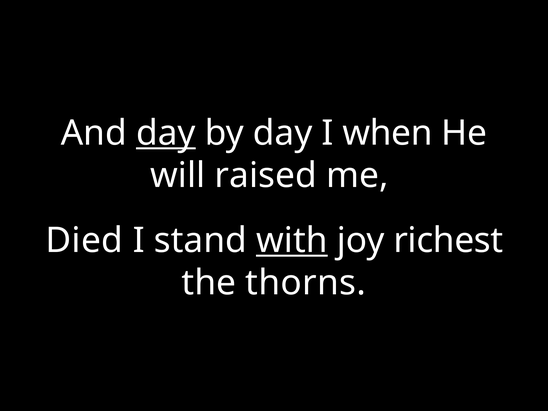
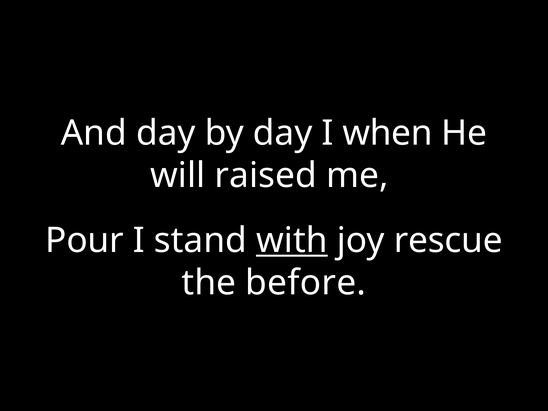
day at (166, 133) underline: present -> none
Died: Died -> Pour
richest: richest -> rescue
thorns: thorns -> before
